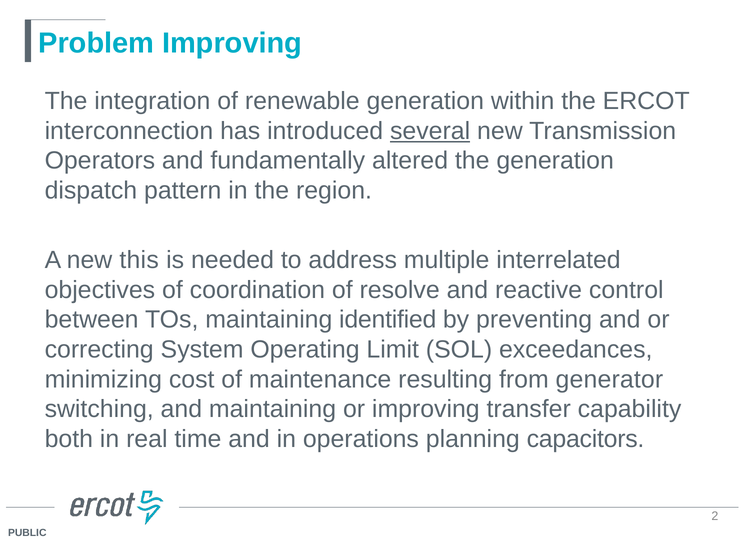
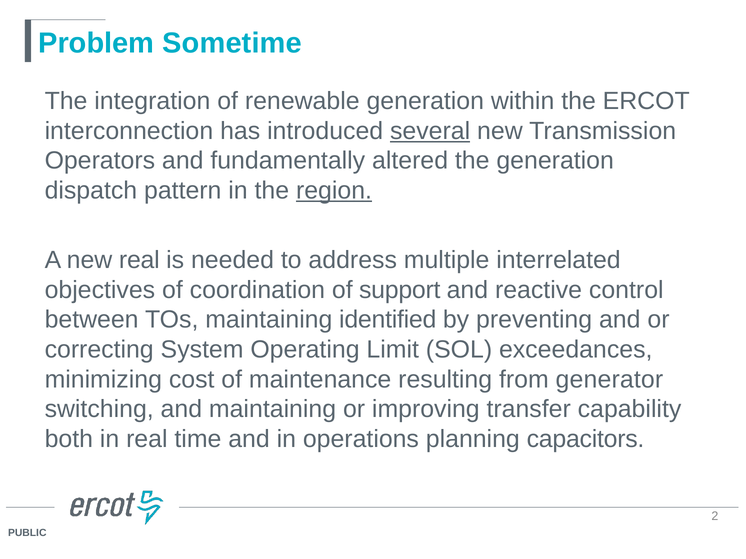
Problem Improving: Improving -> Sometime
region underline: none -> present
new this: this -> real
resolve: resolve -> support
